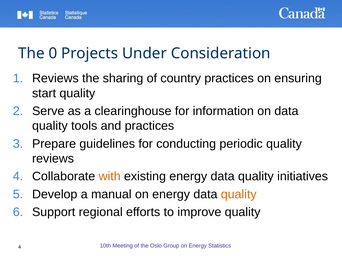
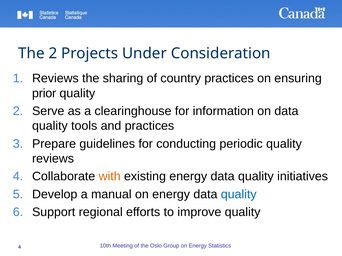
The 0: 0 -> 2
start: start -> prior
quality at (239, 195) colour: orange -> blue
